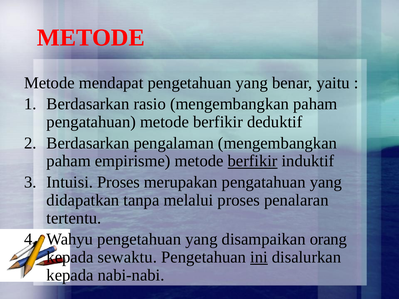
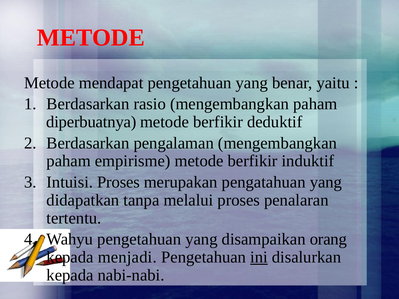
pengatahuan at (91, 122): pengatahuan -> diperbuatnya
berfikir at (253, 161) underline: present -> none
sewaktu: sewaktu -> menjadi
